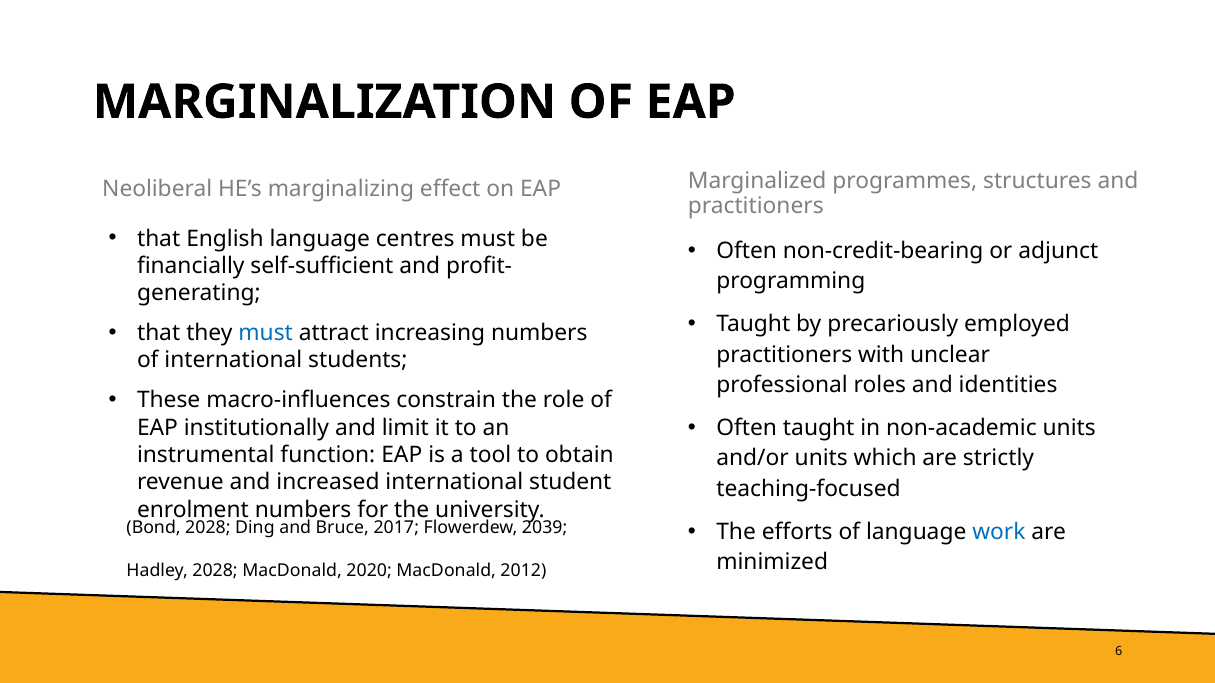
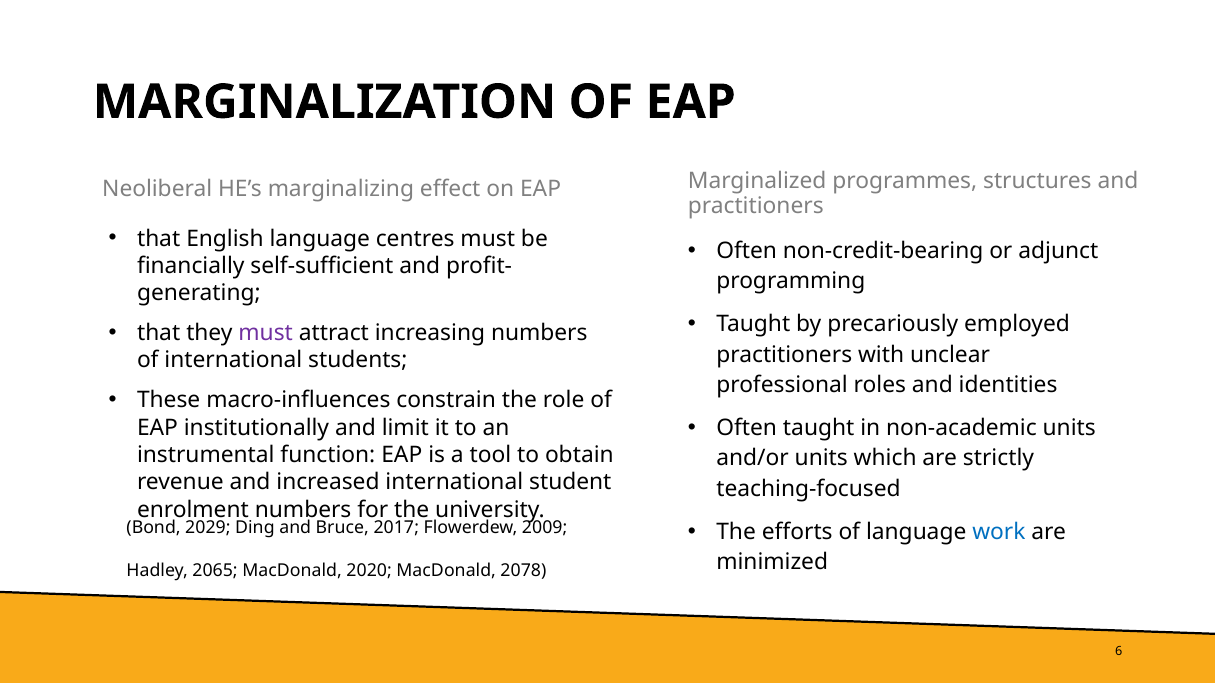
must at (266, 333) colour: blue -> purple
Bond 2028: 2028 -> 2029
2039: 2039 -> 2009
Hadley 2028: 2028 -> 2065
2012: 2012 -> 2078
